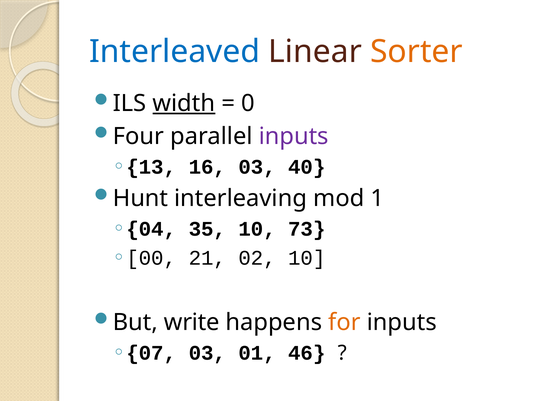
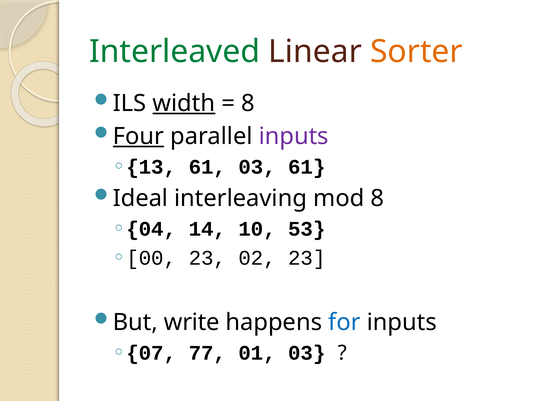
Interleaved colour: blue -> green
0 at (248, 103): 0 -> 8
Four underline: none -> present
13 16: 16 -> 61
03 40: 40 -> 61
Hunt: Hunt -> Ideal
mod 1: 1 -> 8
35: 35 -> 14
73: 73 -> 53
00 21: 21 -> 23
02 10: 10 -> 23
for colour: orange -> blue
07 03: 03 -> 77
01 46: 46 -> 03
